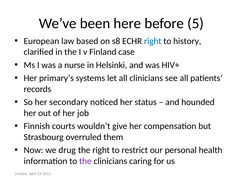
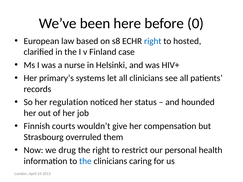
5: 5 -> 0
history: history -> hosted
secondary: secondary -> regulation
the at (85, 161) colour: purple -> blue
